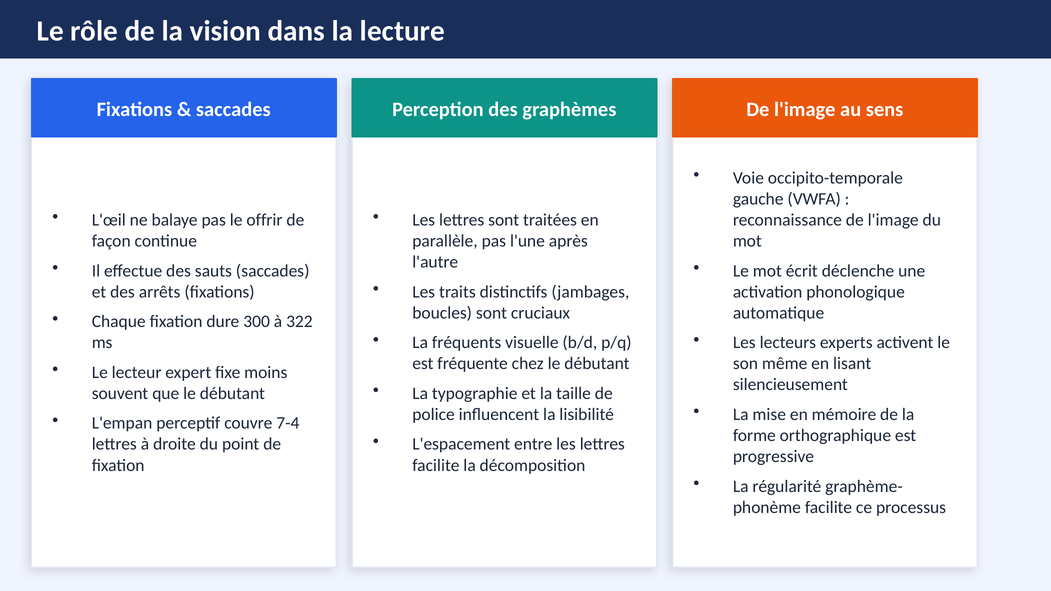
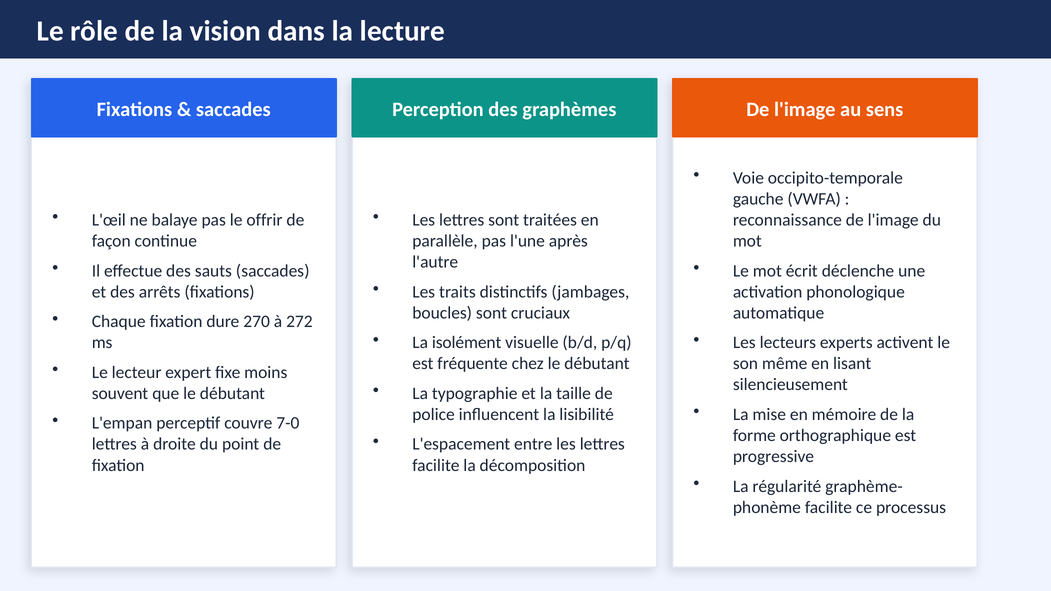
300: 300 -> 270
322: 322 -> 272
fréquents: fréquents -> isolément
7-4: 7-4 -> 7-0
